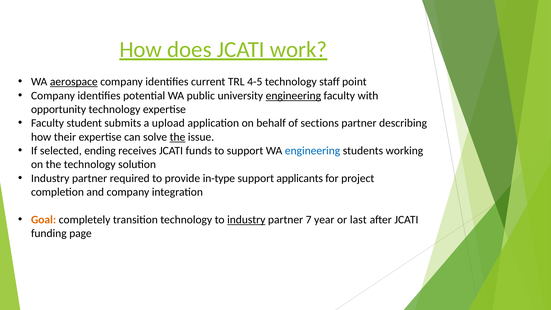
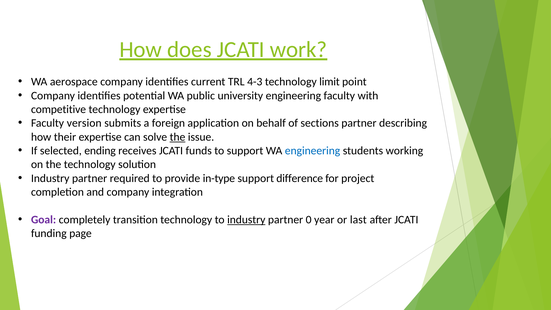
aerospace underline: present -> none
4-5: 4-5 -> 4-3
staff: staff -> limit
engineering at (293, 96) underline: present -> none
opportunity: opportunity -> competitive
student: student -> version
upload: upload -> foreign
applicants: applicants -> difference
Goal colour: orange -> purple
7: 7 -> 0
